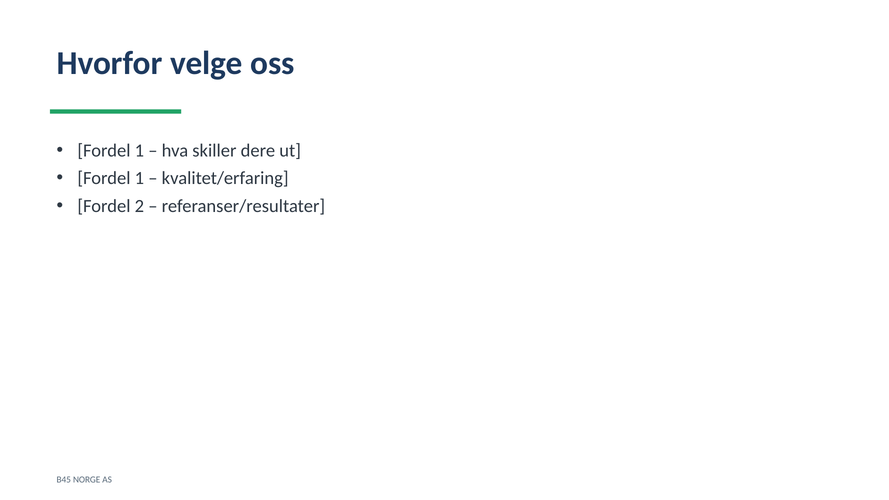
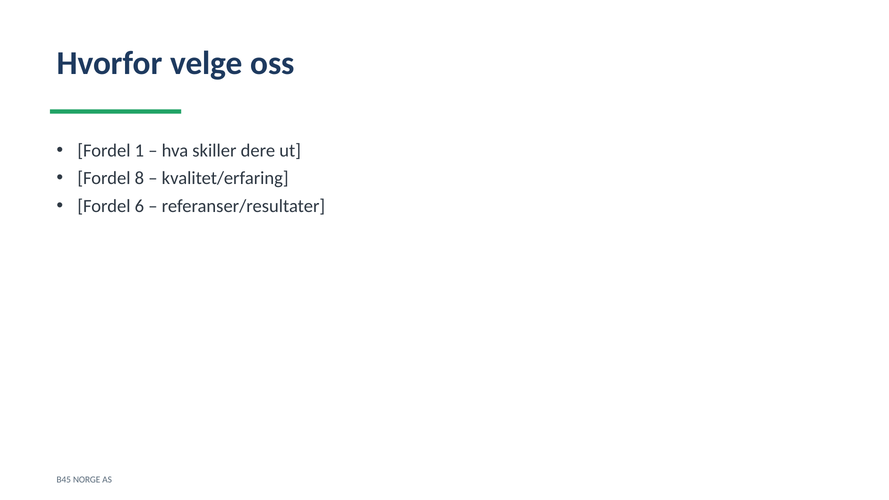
1 at (139, 178): 1 -> 8
2: 2 -> 6
